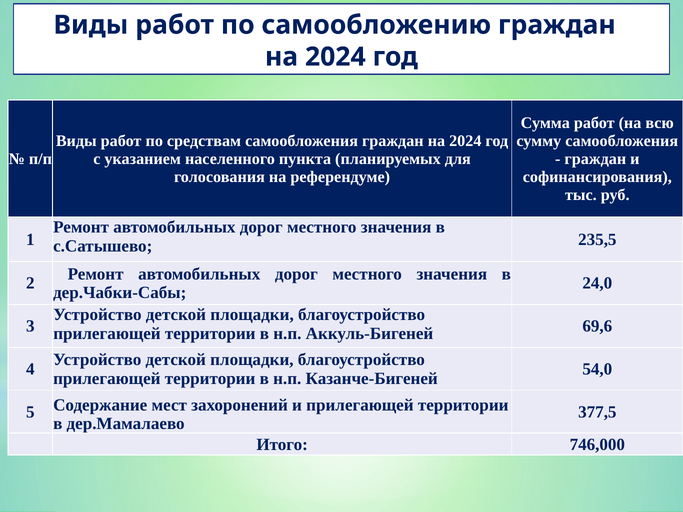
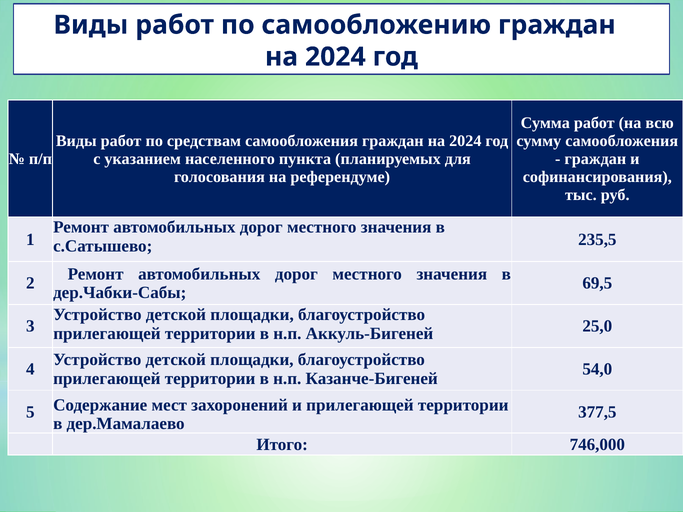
24,0: 24,0 -> 69,5
69,6: 69,6 -> 25,0
